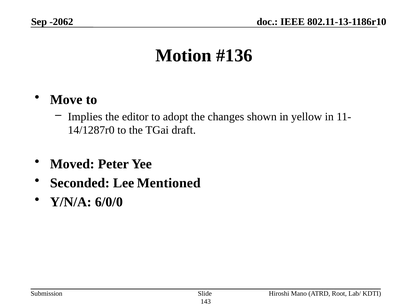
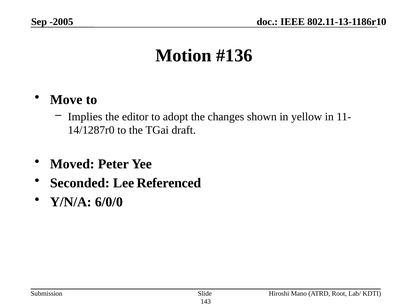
-2062: -2062 -> -2005
Mentioned: Mentioned -> Referenced
